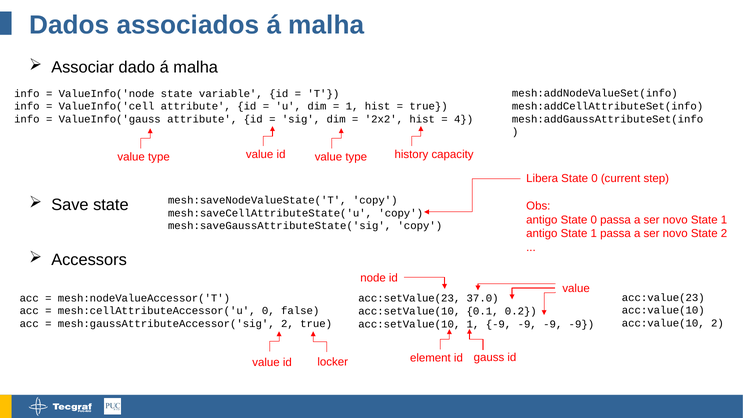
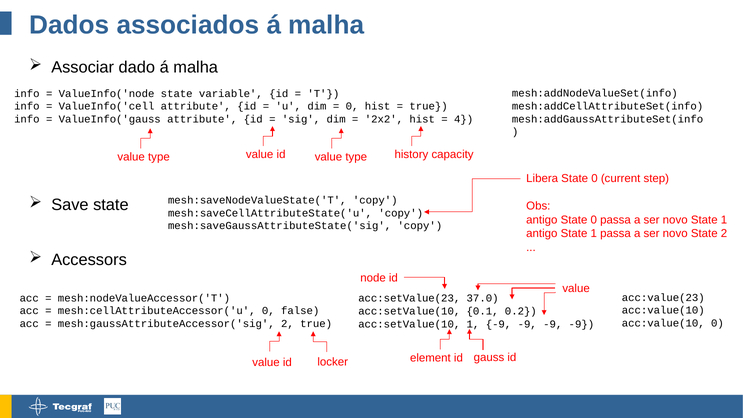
1 at (352, 106): 1 -> 0
acc:value(10 2: 2 -> 0
